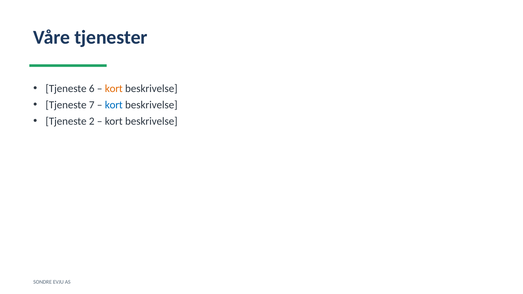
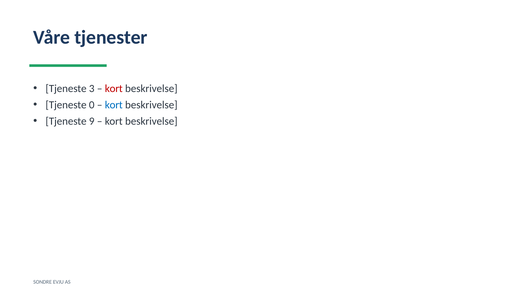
6: 6 -> 3
kort at (114, 89) colour: orange -> red
7: 7 -> 0
2: 2 -> 9
